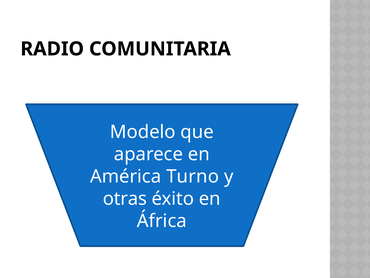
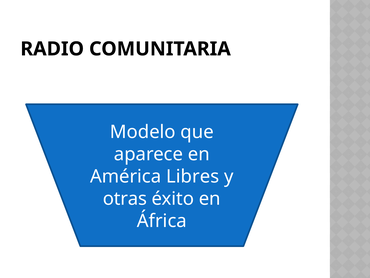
Turno: Turno -> Libres
